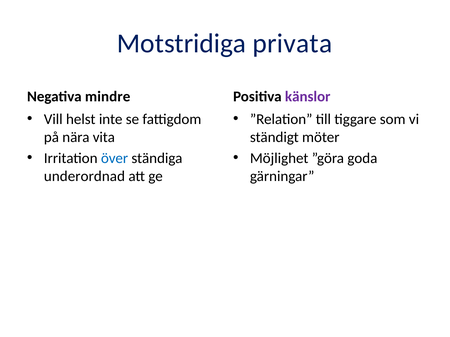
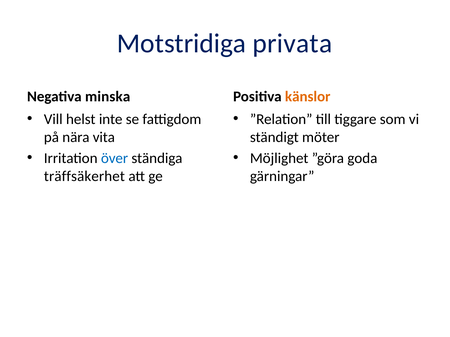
mindre: mindre -> minska
känslor colour: purple -> orange
underordnad: underordnad -> träffsäkerhet
